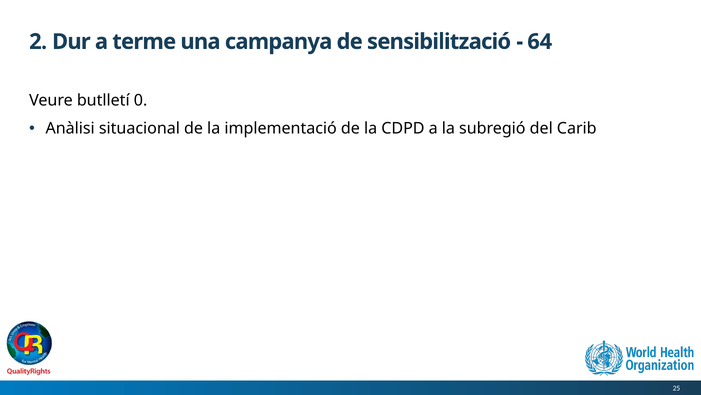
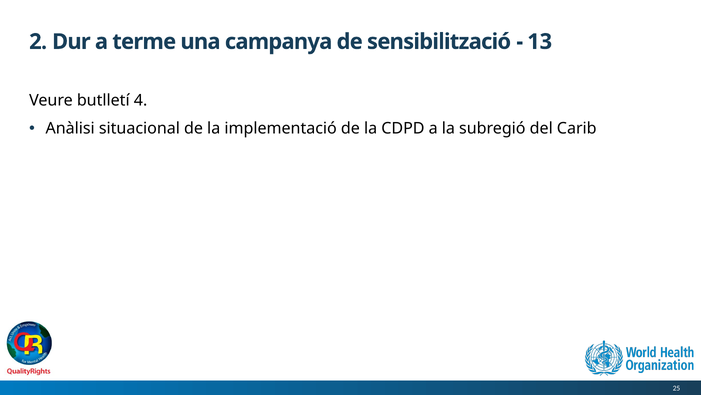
64: 64 -> 13
0: 0 -> 4
